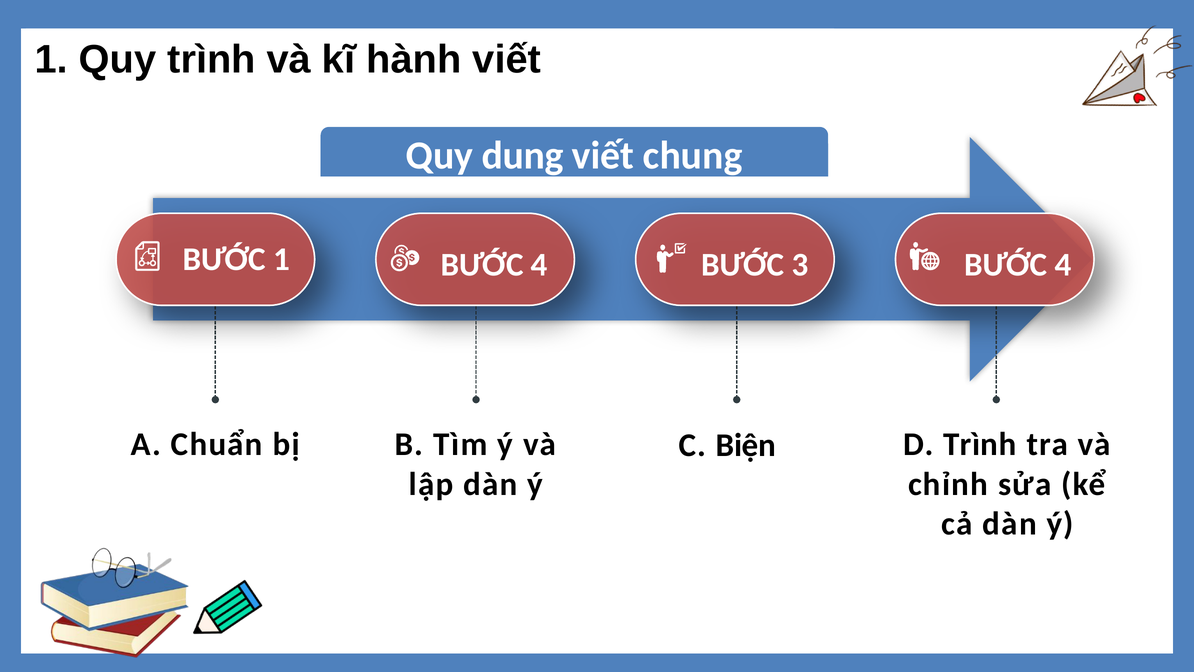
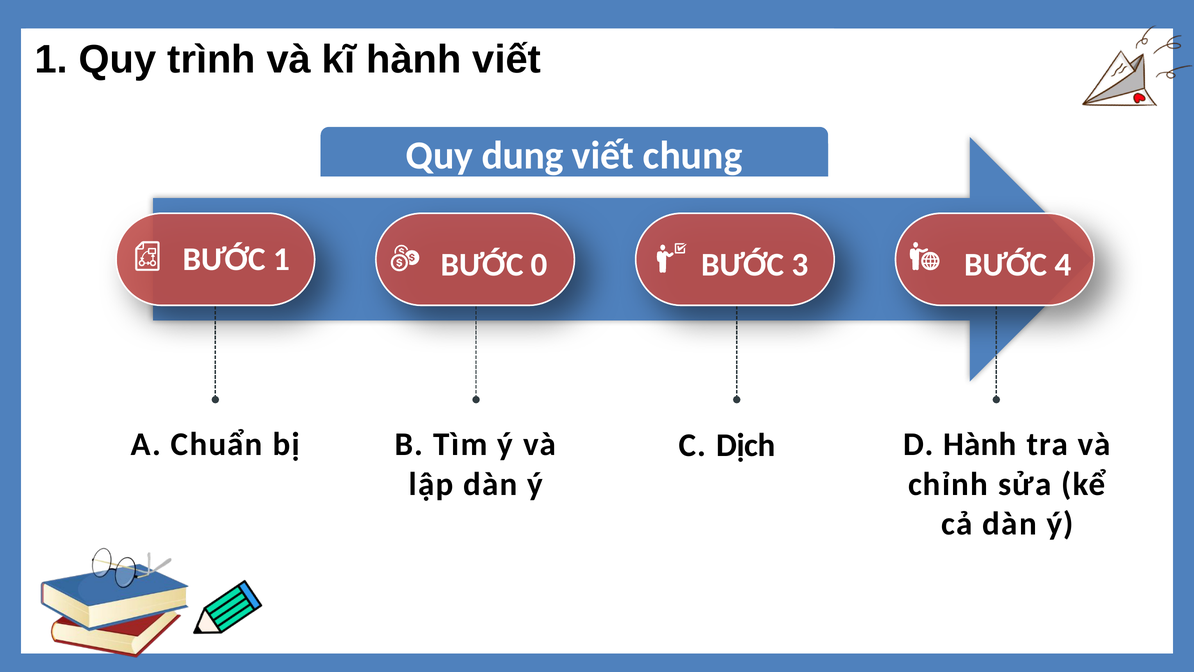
1 BƯỚC 4: 4 -> 0
Biện: Biện -> Dịch
D Trình: Trình -> Hành
